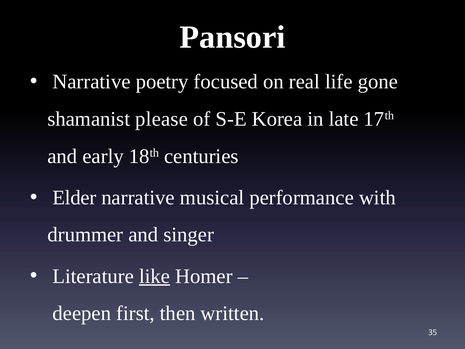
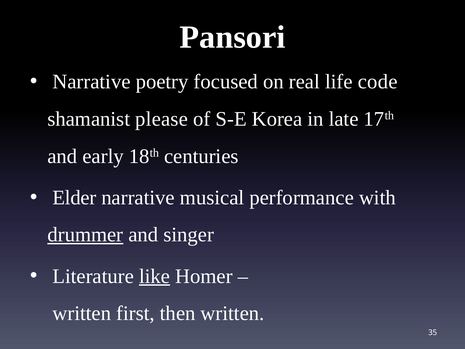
gone: gone -> code
drummer underline: none -> present
deepen at (82, 313): deepen -> written
